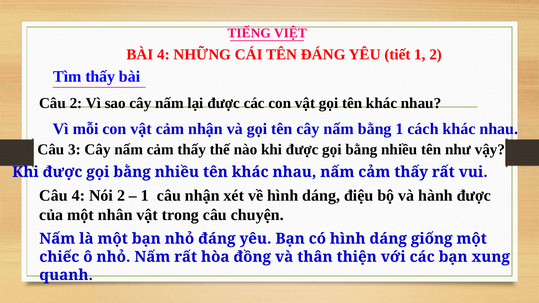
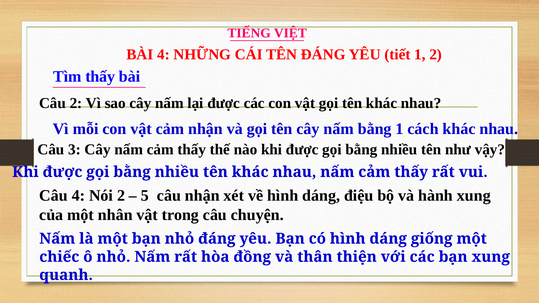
1 at (145, 196): 1 -> 5
hành được: được -> xung
